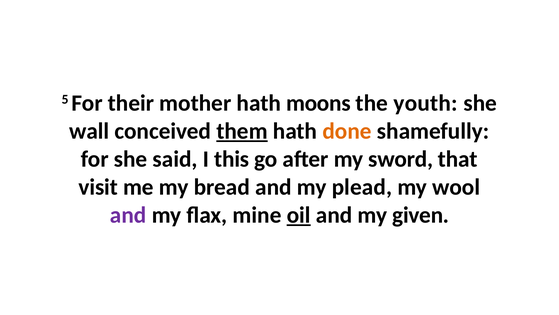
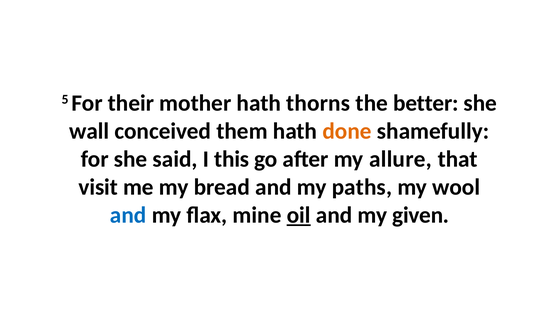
moons: moons -> thorns
youth: youth -> better
them underline: present -> none
sword: sword -> allure
plead: plead -> paths
and at (128, 215) colour: purple -> blue
